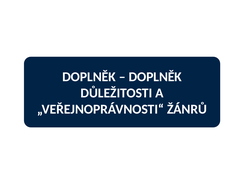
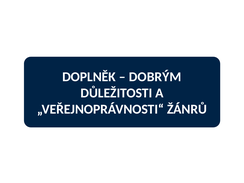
DOPLNĚK at (155, 77): DOPLNĚK -> DOBRÝM
